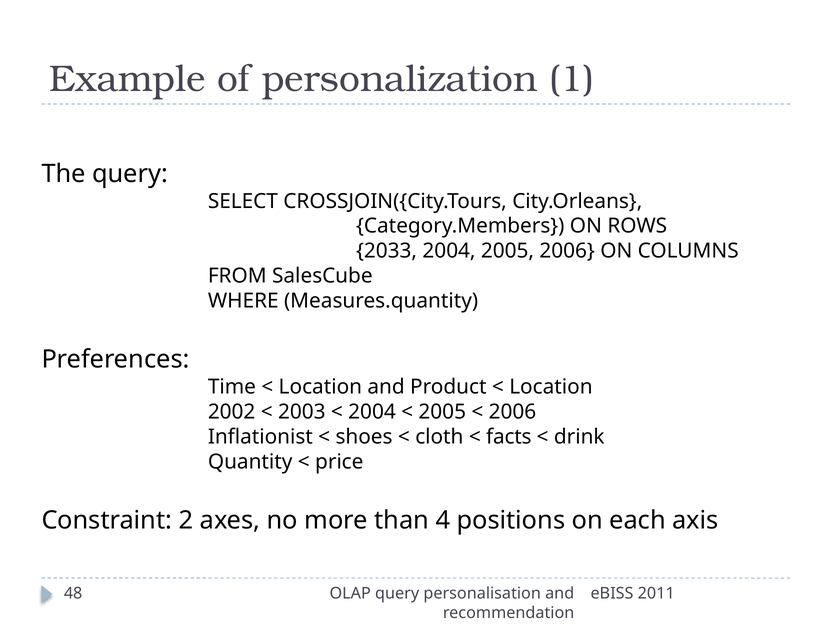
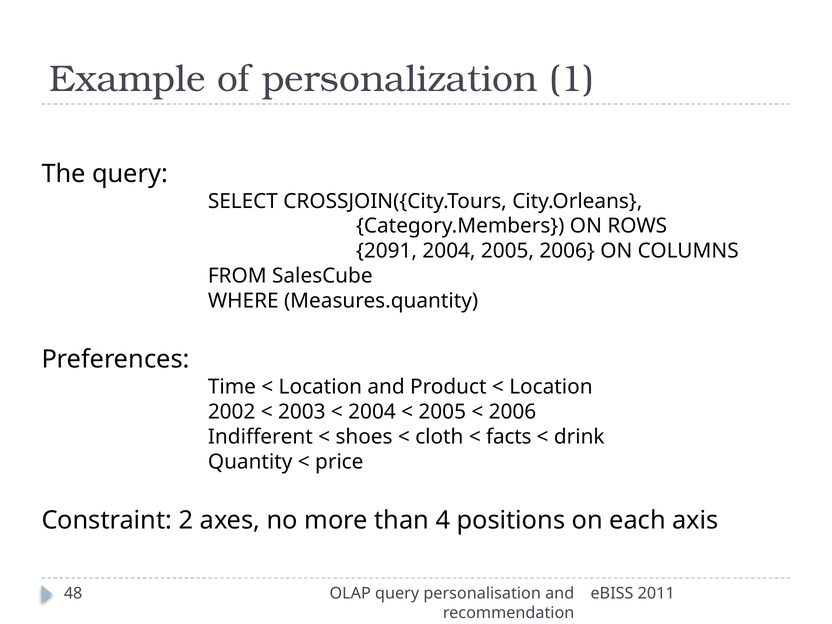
2033: 2033 -> 2091
Inflationist: Inflationist -> Indifferent
